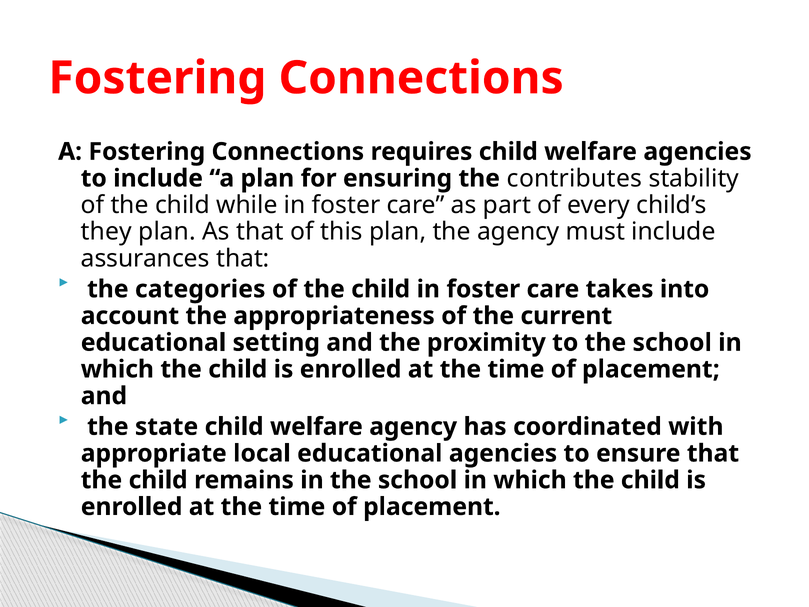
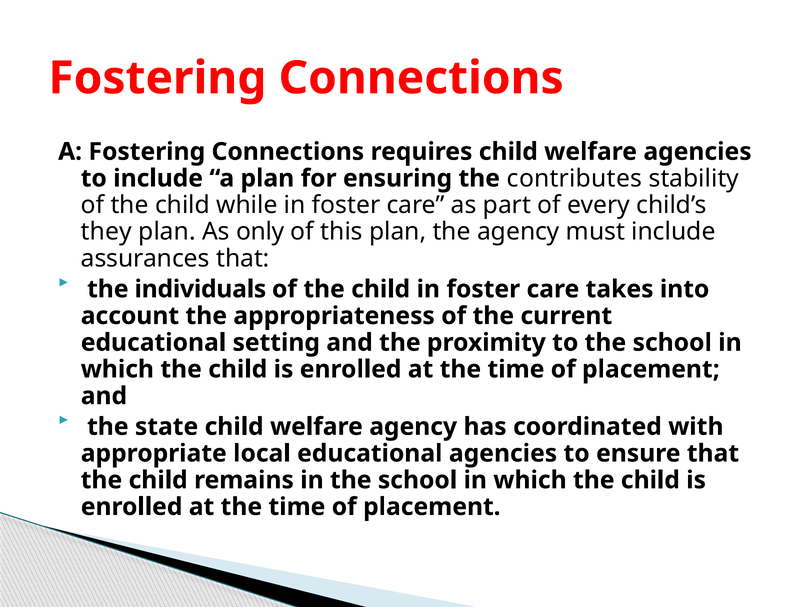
As that: that -> only
categories: categories -> individuals
